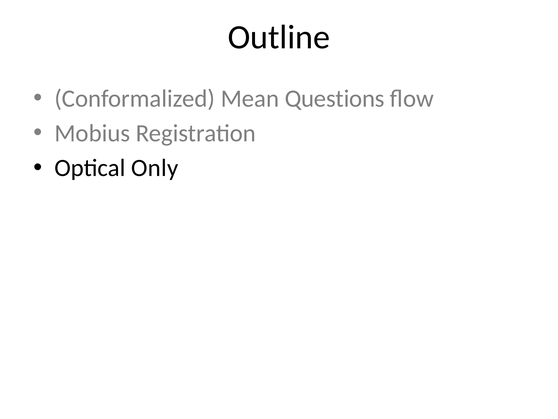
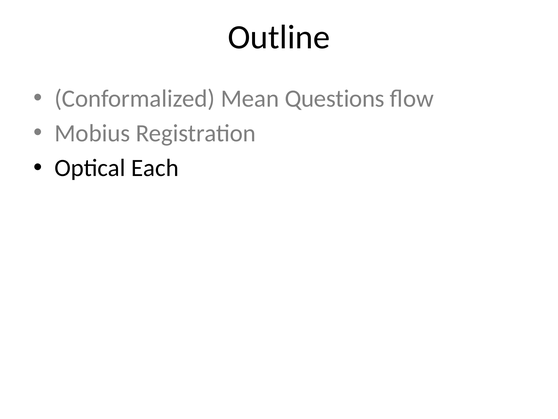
Only: Only -> Each
